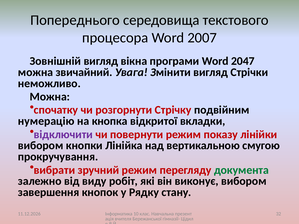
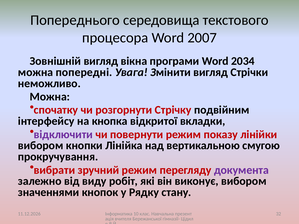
2047: 2047 -> 2034
звичайний: звичайний -> попередні
нумерацію: нумерацію -> інтерфейсу
документа colour: green -> purple
завершення: завершення -> значеннями
